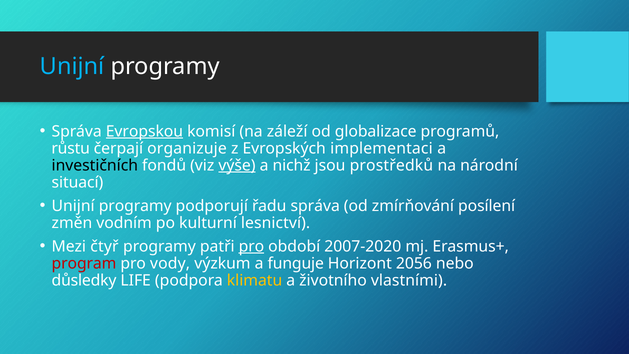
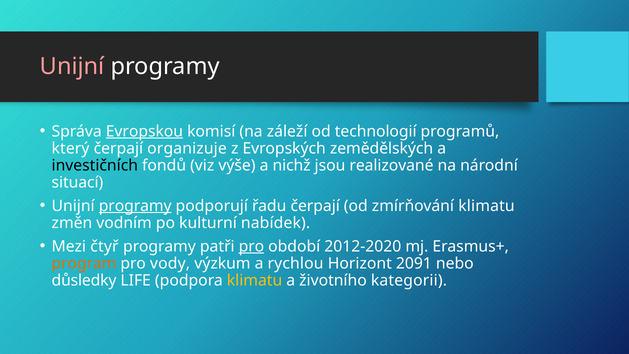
Unijní at (72, 67) colour: light blue -> pink
globalizace: globalizace -> technologií
růstu: růstu -> který
implementaci: implementaci -> zemědělských
výše underline: present -> none
prostředků: prostředků -> realizované
programy at (135, 206) underline: none -> present
řadu správa: správa -> čerpají
zmírňování posílení: posílení -> klimatu
lesnictví: lesnictví -> nabídek
2007-2020: 2007-2020 -> 2012-2020
program colour: red -> orange
funguje: funguje -> rychlou
2056: 2056 -> 2091
vlastními: vlastními -> kategorii
